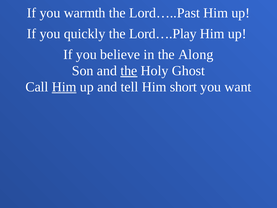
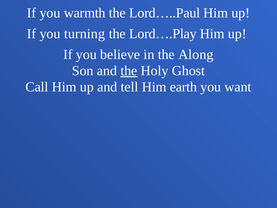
Lord…..Past: Lord…..Past -> Lord…..Paul
quickly: quickly -> turning
Him at (64, 87) underline: present -> none
short: short -> earth
